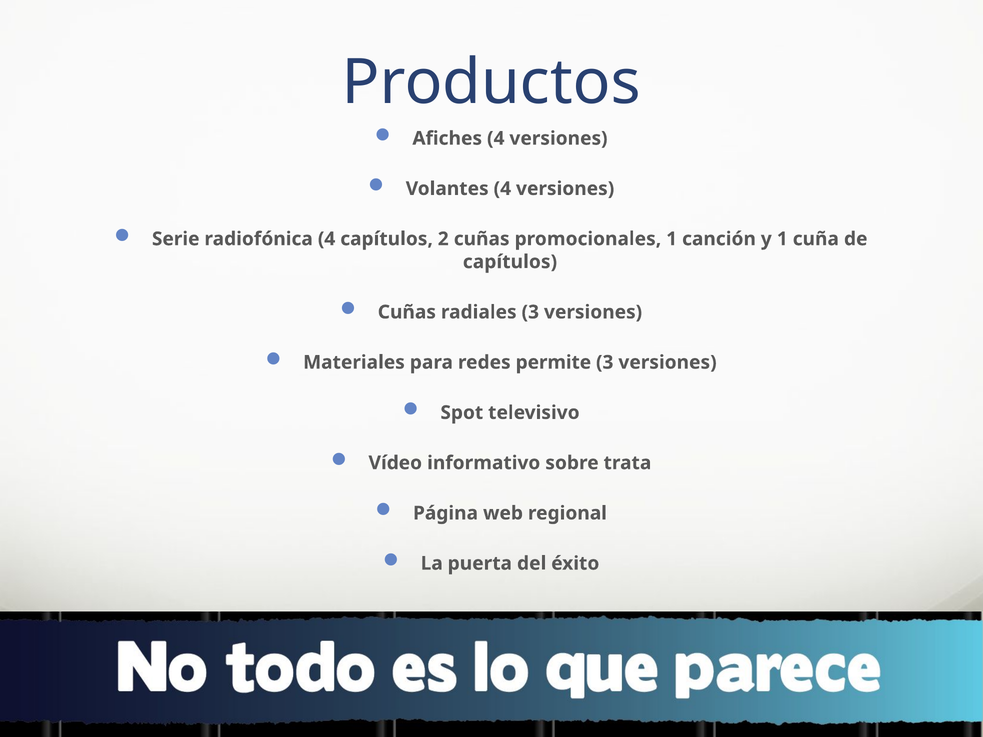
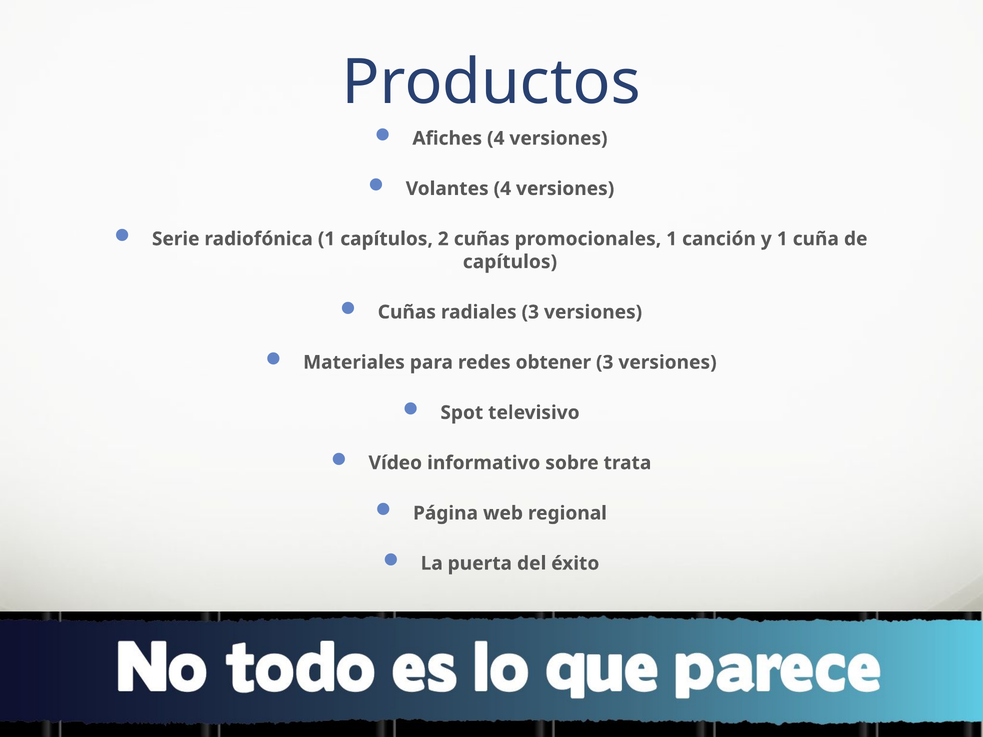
radiofónica 4: 4 -> 1
permite: permite -> obtener
